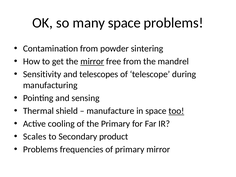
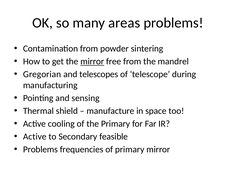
many space: space -> areas
Sensitivity: Sensitivity -> Gregorian
too underline: present -> none
Scales at (35, 137): Scales -> Active
product: product -> feasible
